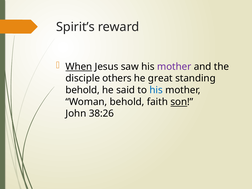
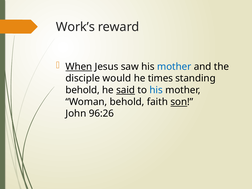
Spirit’s: Spirit’s -> Work’s
mother at (174, 67) colour: purple -> blue
others: others -> would
great: great -> times
said underline: none -> present
38:26: 38:26 -> 96:26
